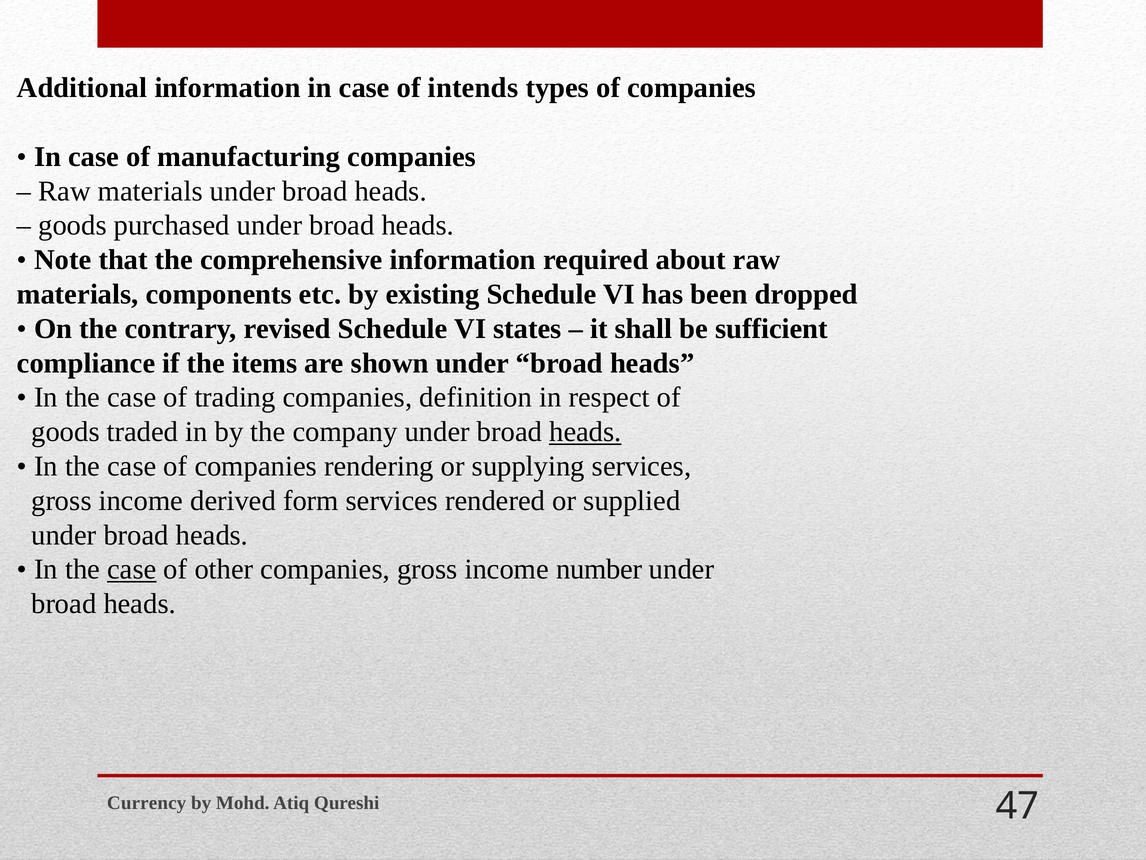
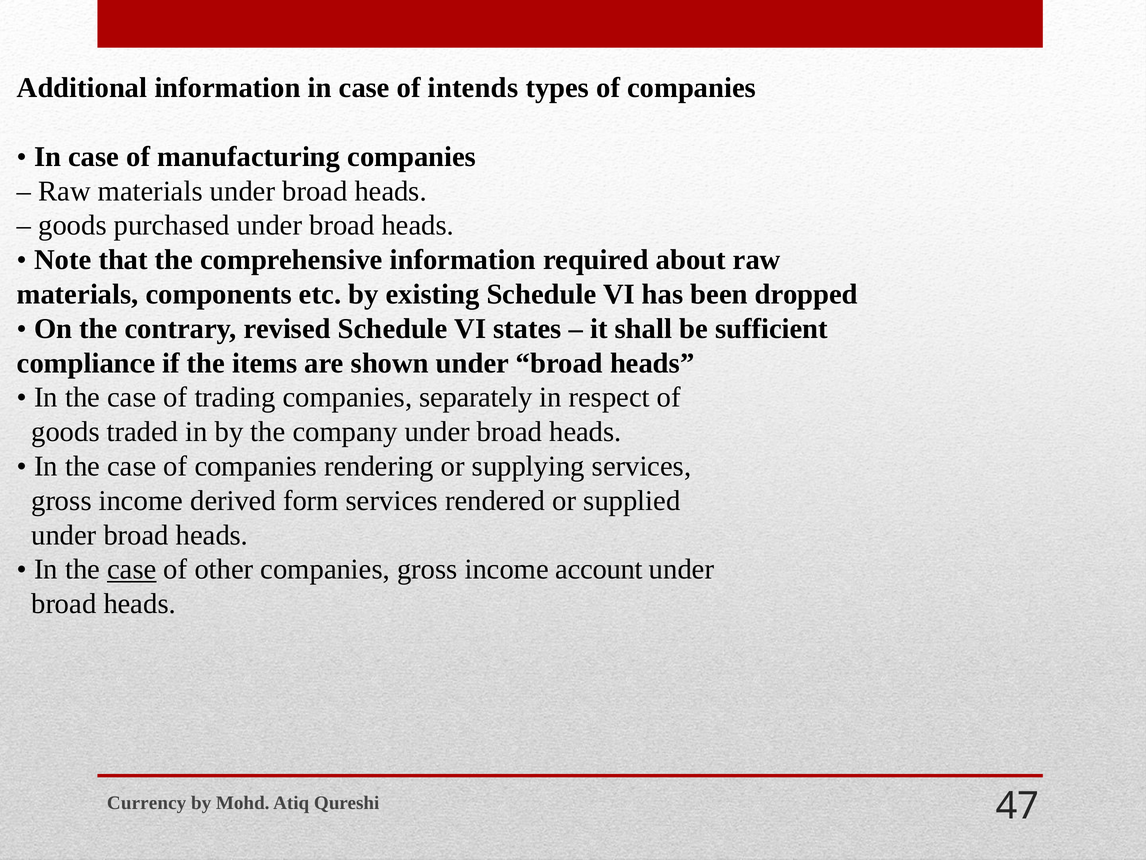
definition: definition -> separately
heads at (585, 432) underline: present -> none
number: number -> account
